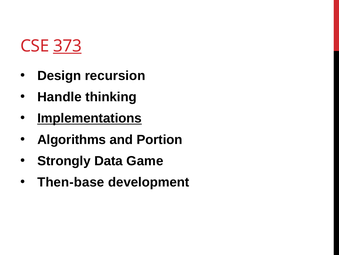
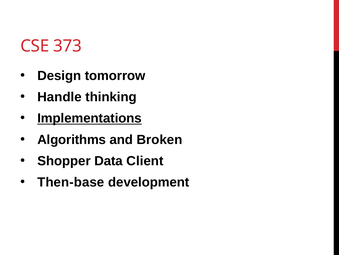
373 underline: present -> none
recursion: recursion -> tomorrow
Portion: Portion -> Broken
Strongly: Strongly -> Shopper
Game: Game -> Client
